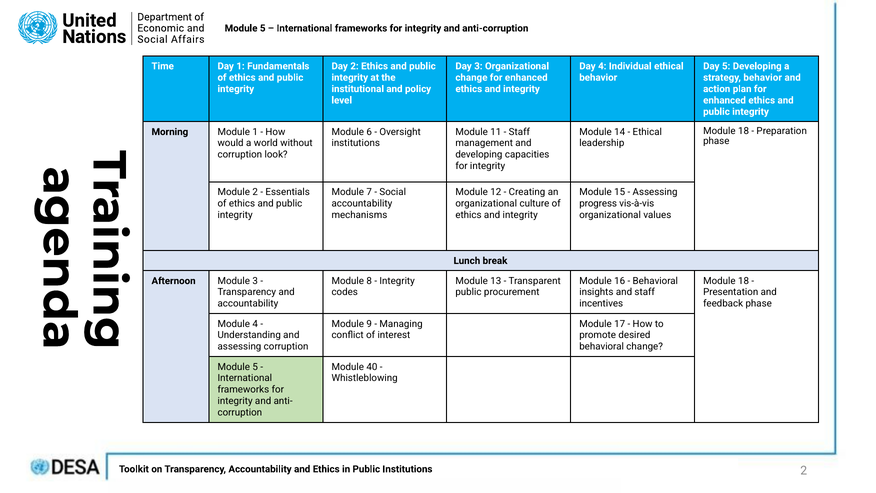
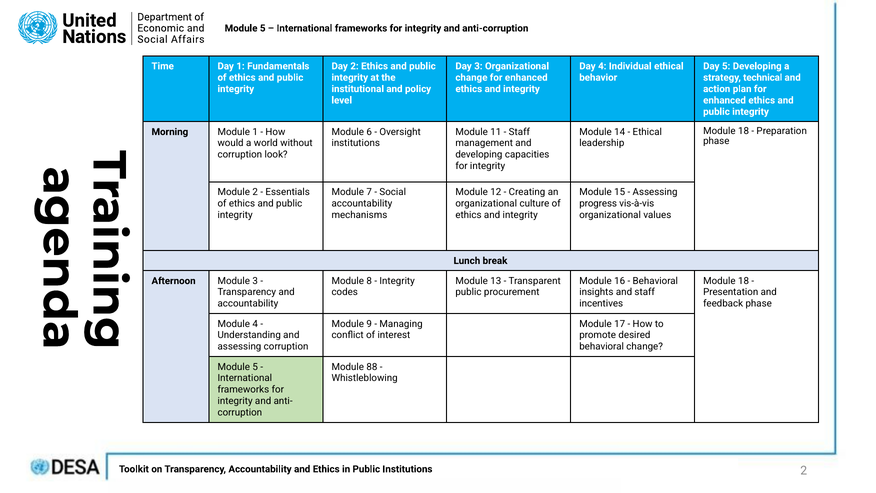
strategy behavior: behavior -> technical
40: 40 -> 88
